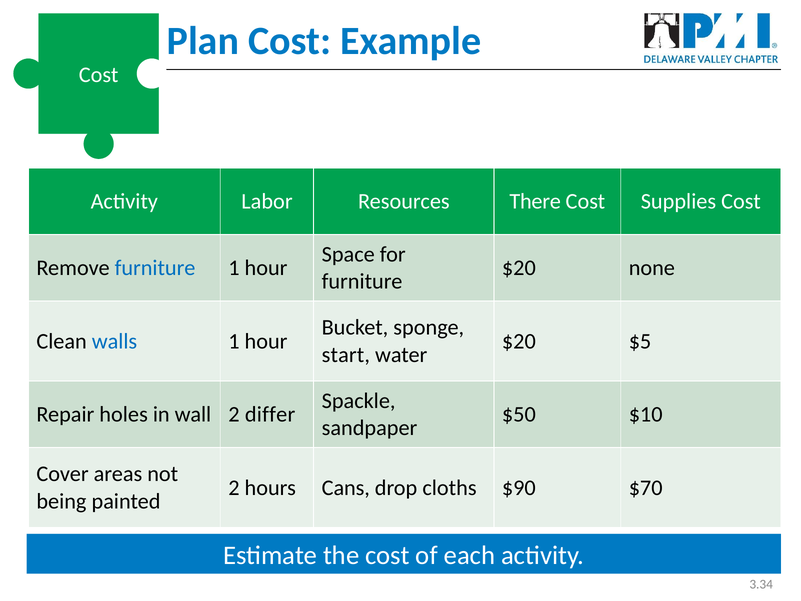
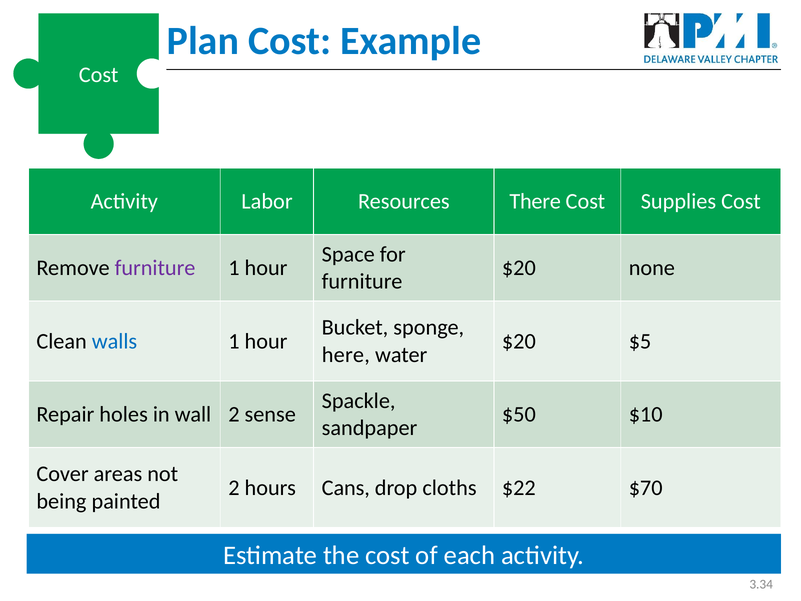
furniture at (155, 268) colour: blue -> purple
start: start -> here
differ: differ -> sense
$90: $90 -> $22
